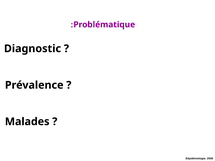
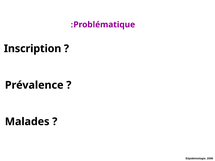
Diagnostic: Diagnostic -> Inscription
